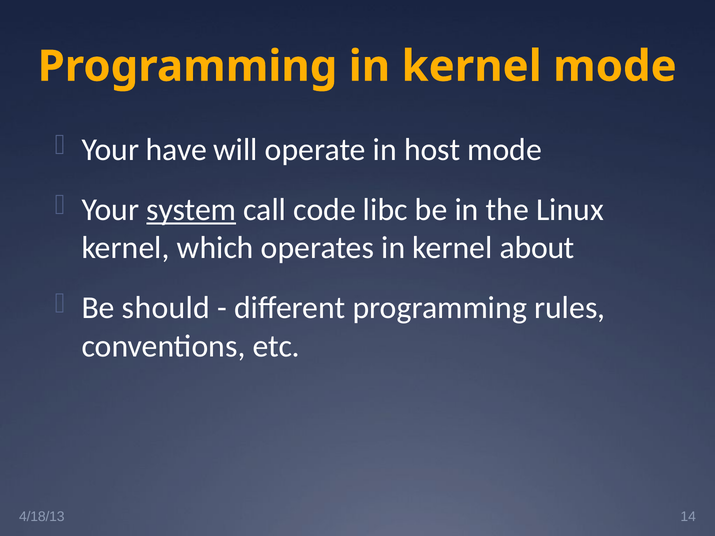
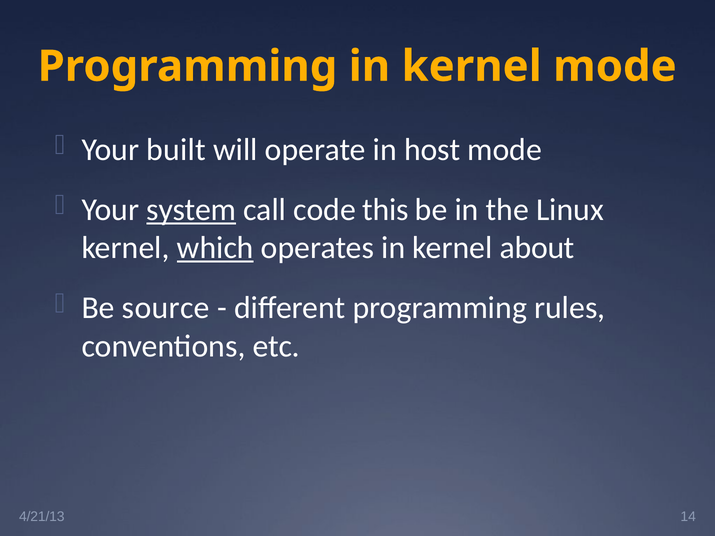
have: have -> built
libc: libc -> this
which underline: none -> present
should: should -> source
4/18/13: 4/18/13 -> 4/21/13
